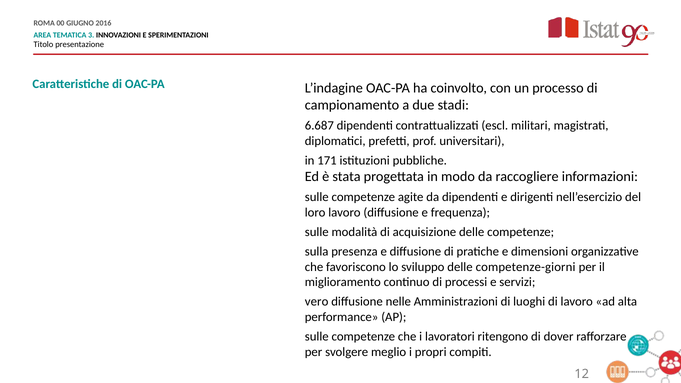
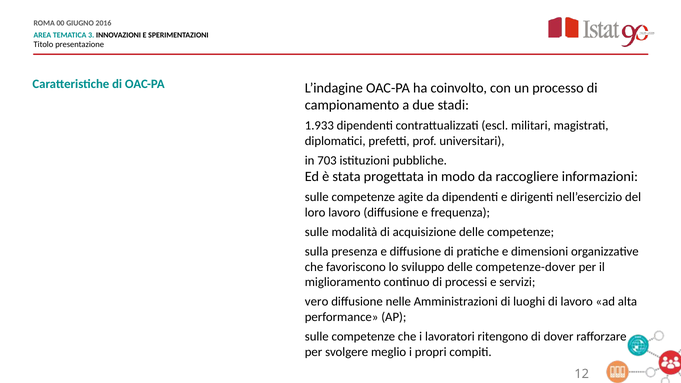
6.687: 6.687 -> 1.933
171: 171 -> 703
competenze-giorni: competenze-giorni -> competenze-dover
